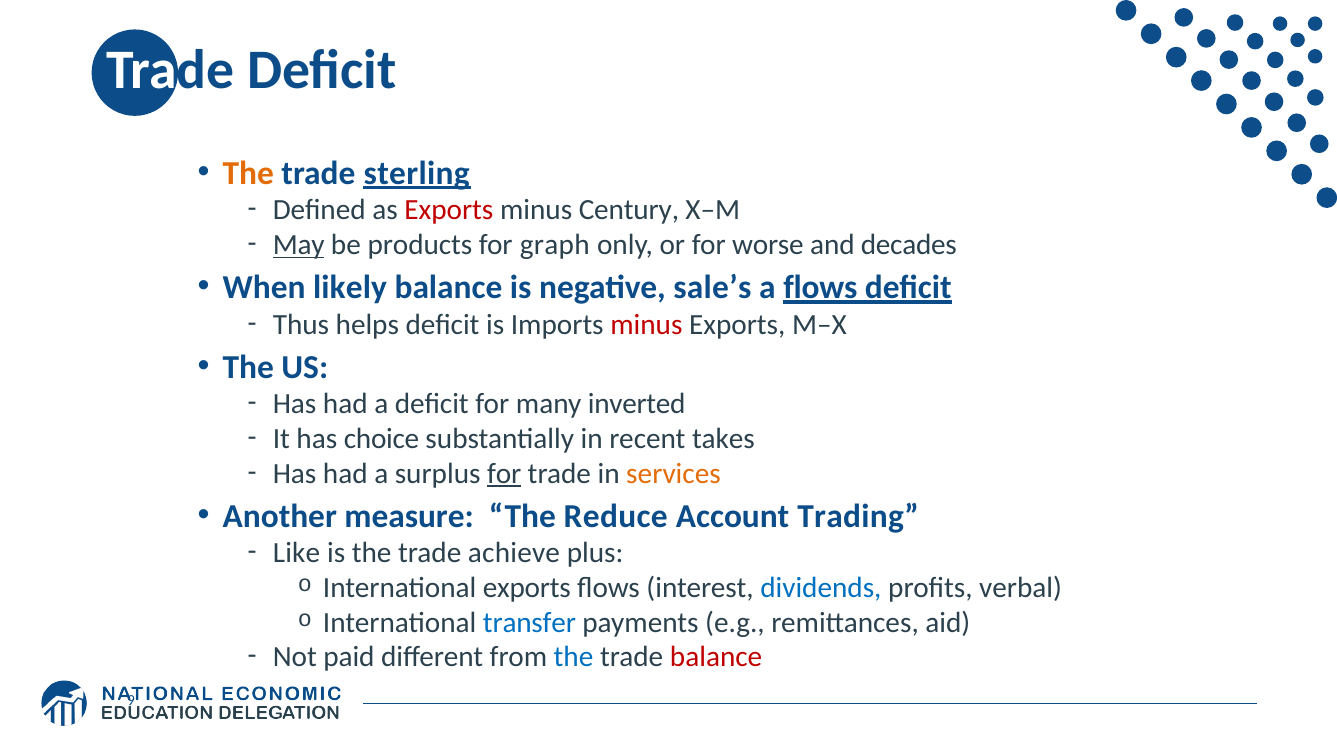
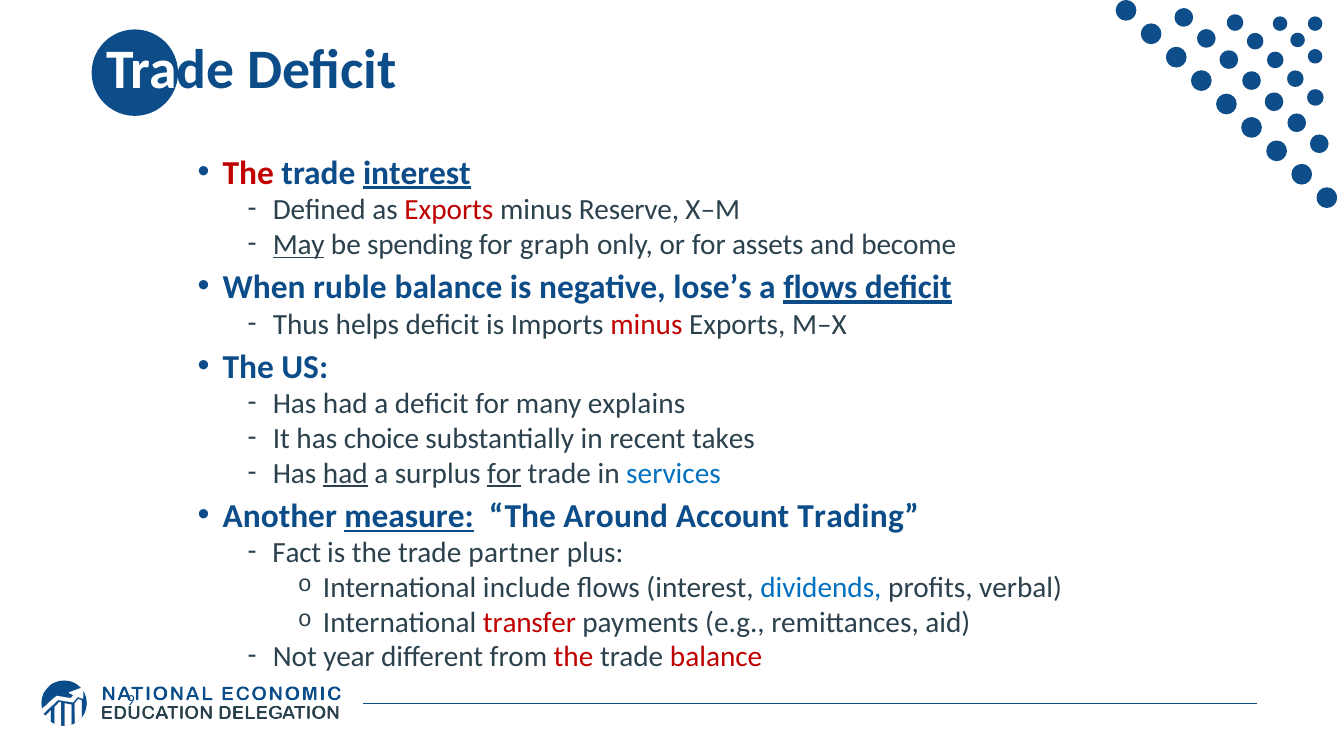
The at (248, 173) colour: orange -> red
trade sterling: sterling -> interest
Century: Century -> Reserve
products: products -> spending
worse: worse -> assets
decades: decades -> become
likely: likely -> ruble
sale’s: sale’s -> lose’s
inverted: inverted -> explains
had at (345, 474) underline: none -> present
services colour: orange -> blue
measure underline: none -> present
Reduce: Reduce -> Around
Like: Like -> Fact
achieve: achieve -> partner
International exports: exports -> include
transfer colour: blue -> red
paid: paid -> year
the at (574, 657) colour: blue -> red
